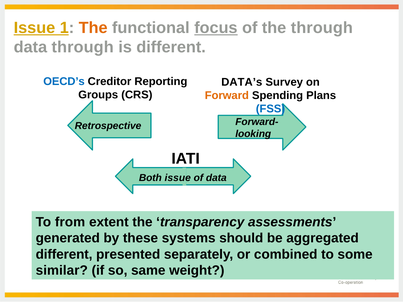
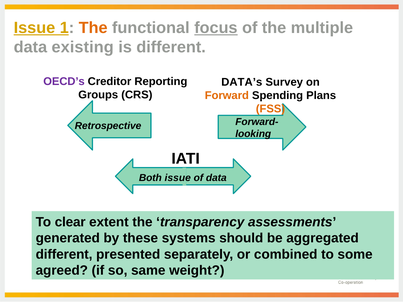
the through: through -> multiple
data through: through -> existing
OECD’s colour: blue -> purple
FSS colour: blue -> orange
from: from -> clear
similar: similar -> agreed
